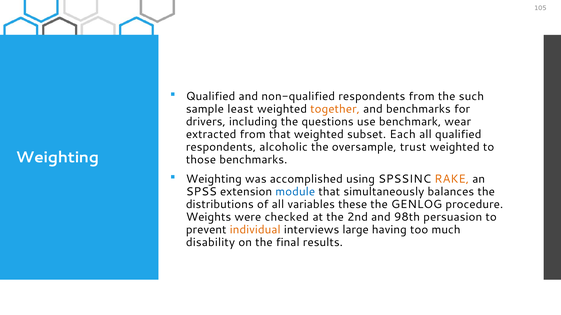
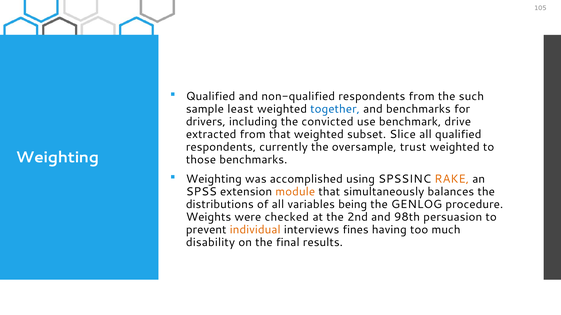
together colour: orange -> blue
questions: questions -> convicted
wear: wear -> drive
Each: Each -> Slice
alcoholic: alcoholic -> currently
module colour: blue -> orange
these: these -> being
large: large -> fines
